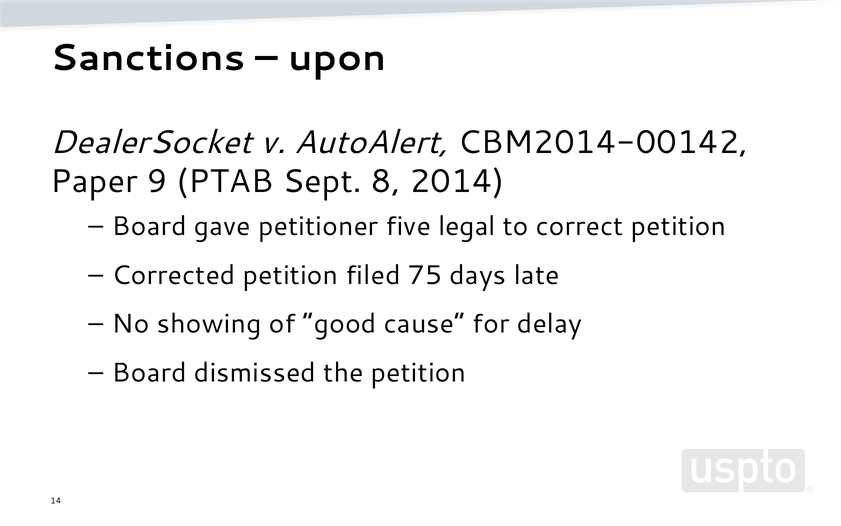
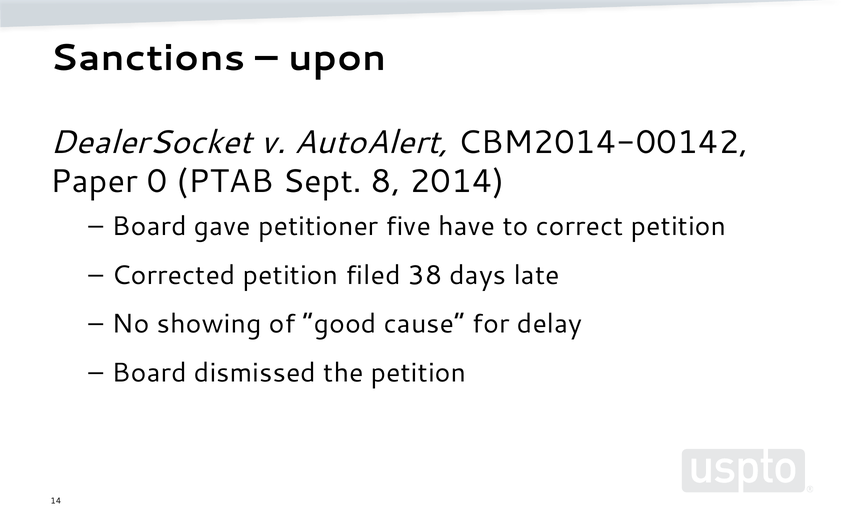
9: 9 -> 0
legal: legal -> have
75: 75 -> 38
